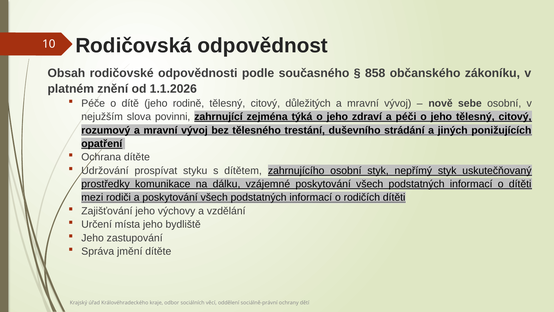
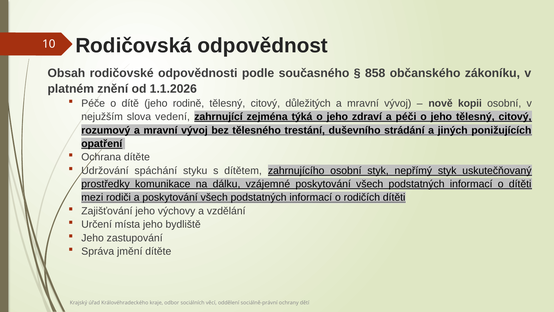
sebe: sebe -> kopii
povinni: povinni -> vedení
prospívat: prospívat -> spáchání
